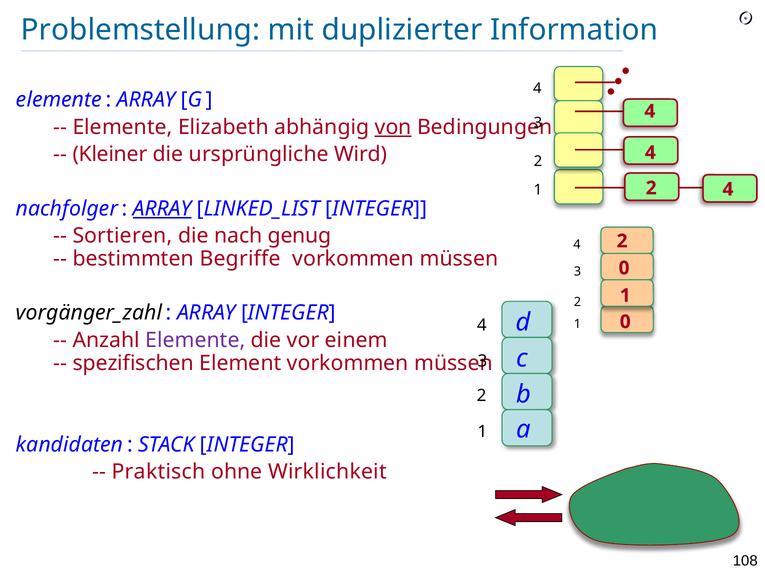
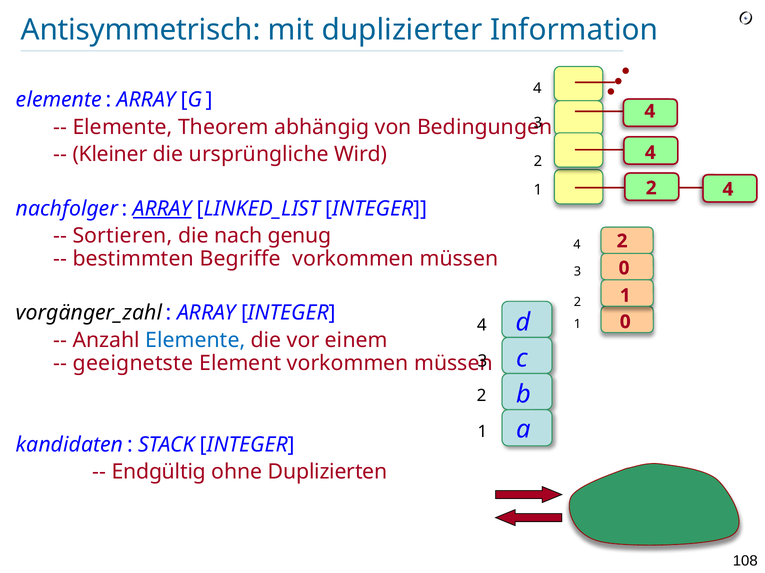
Problemstellung: Problemstellung -> Antisymmetrisch
Elizabeth: Elizabeth -> Theorem
von underline: present -> none
Elemente at (195, 341) colour: purple -> blue
spezifischen: spezifischen -> geeignetste
Praktisch: Praktisch -> Endgültig
Wirklichkeit: Wirklichkeit -> Duplizierten
